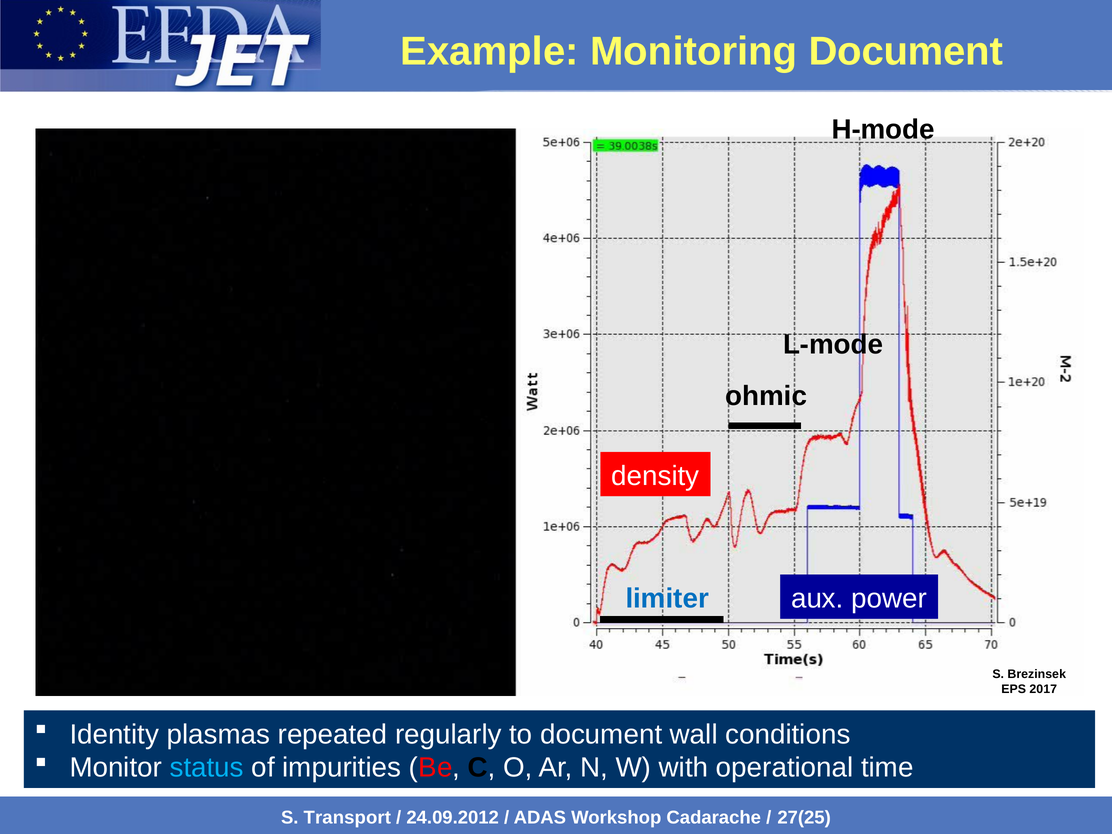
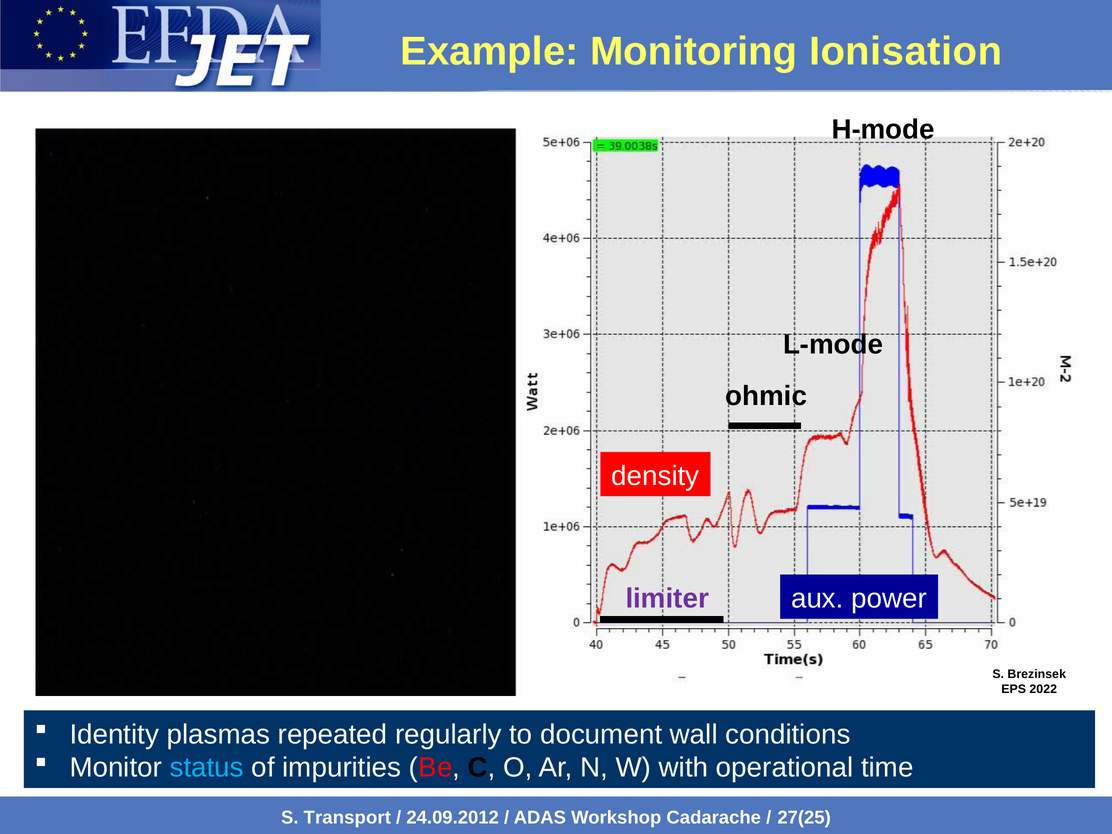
Monitoring Document: Document -> Ionisation
limiter colour: blue -> purple
2017: 2017 -> 2022
